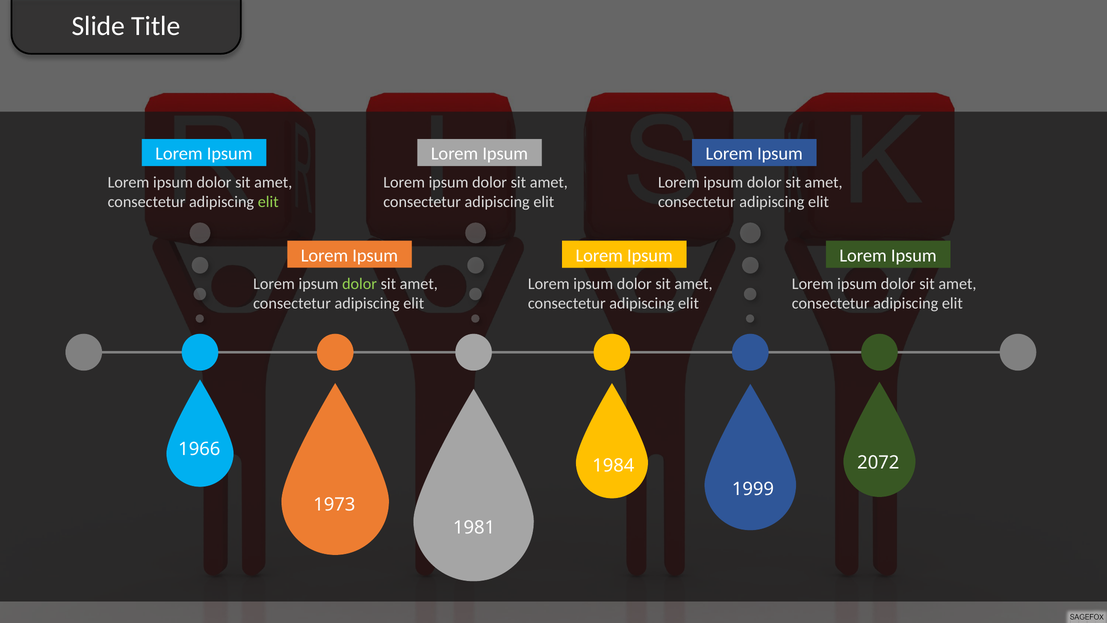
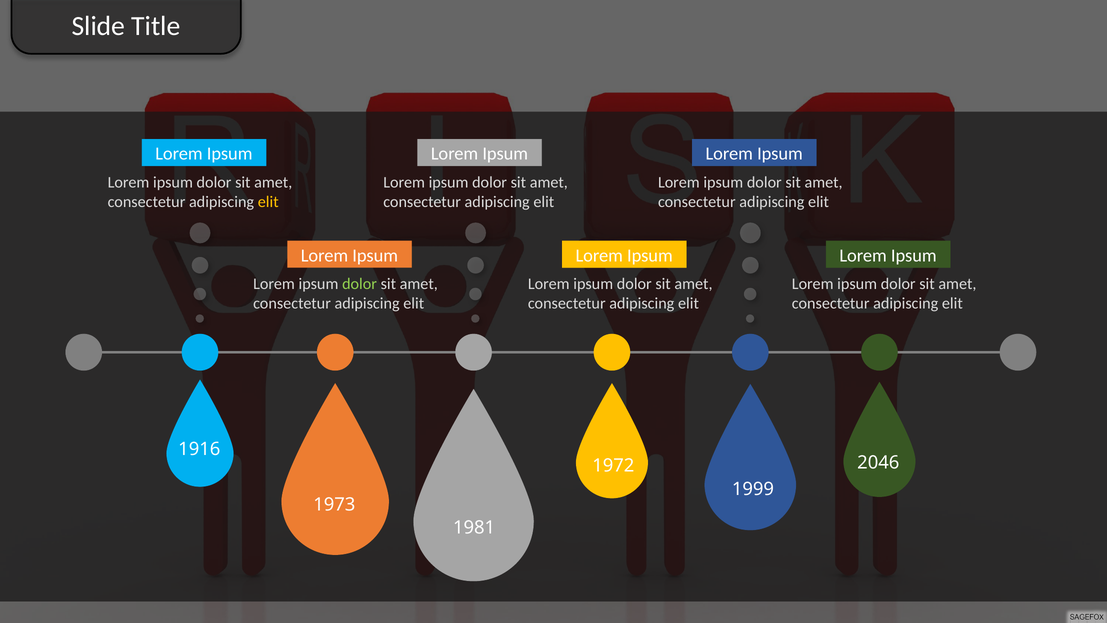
elit at (268, 202) colour: light green -> yellow
1966: 1966 -> 1916
2072: 2072 -> 2046
1984: 1984 -> 1972
